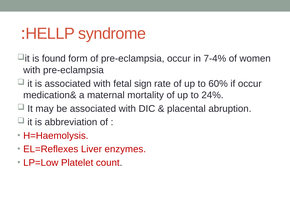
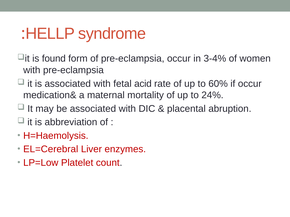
7-4%: 7-4% -> 3-4%
sign: sign -> acid
EL=Reflexes: EL=Reflexes -> EL=Cerebral
